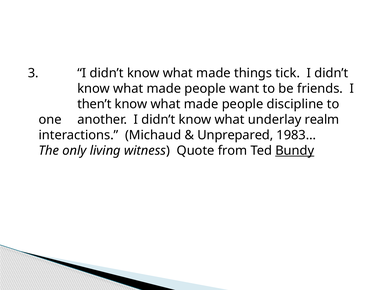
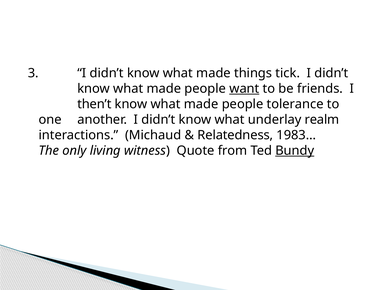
want underline: none -> present
discipline: discipline -> tolerance
Unprepared: Unprepared -> Relatedness
